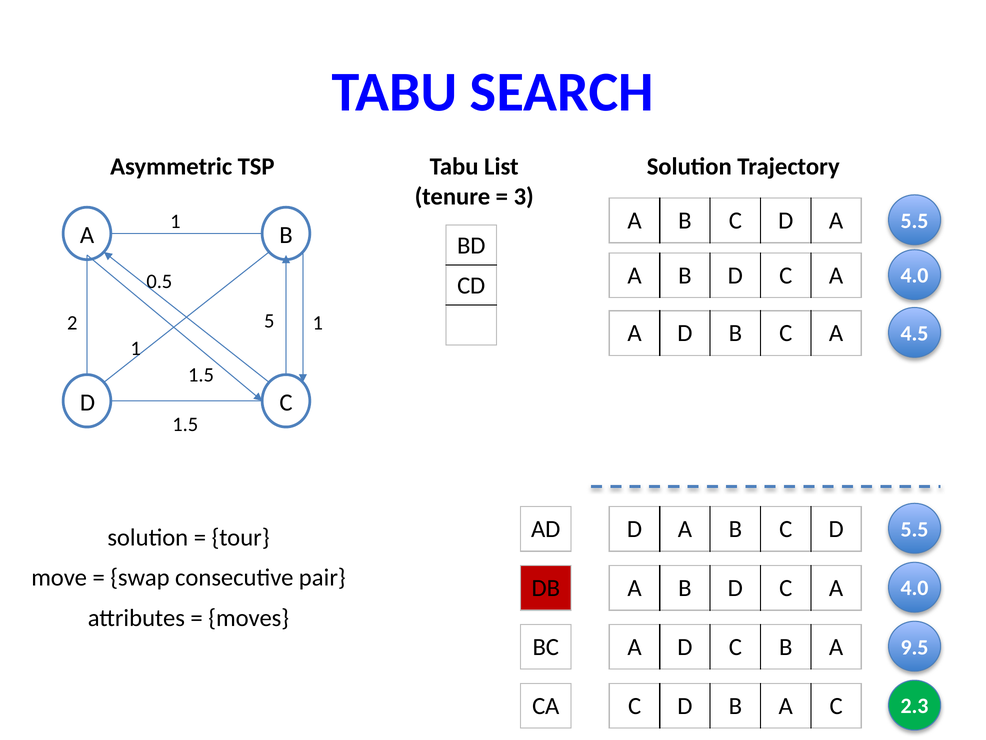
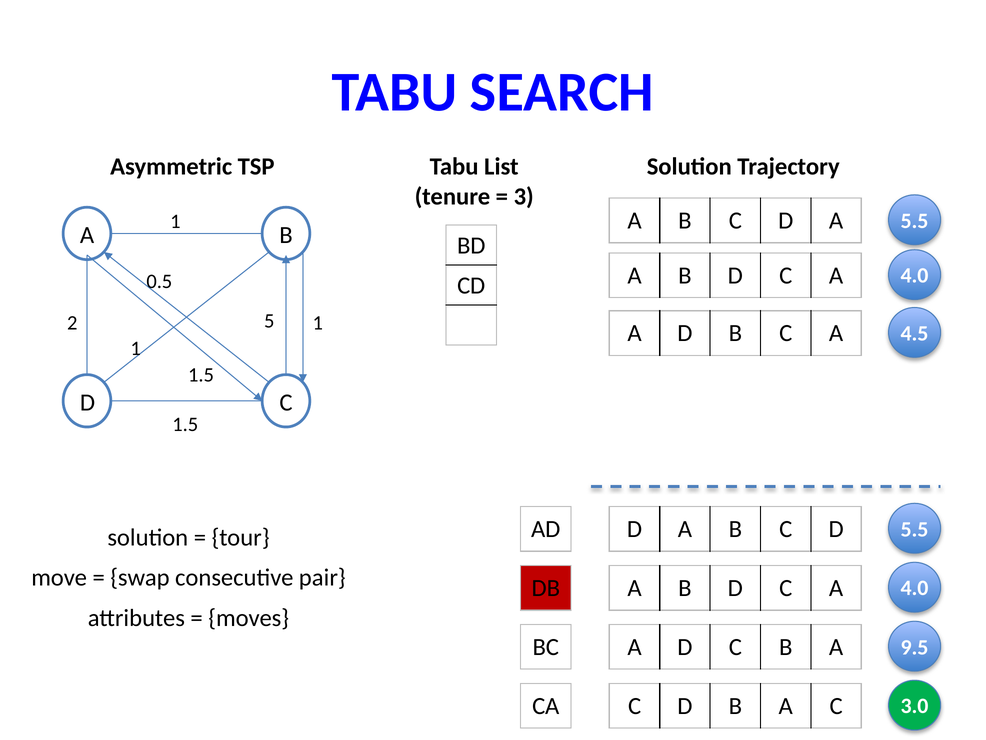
2.3: 2.3 -> 3.0
